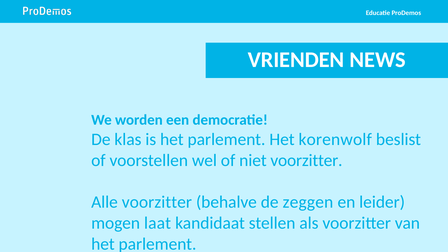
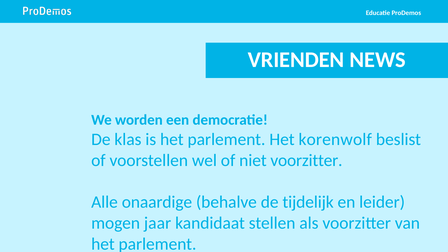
Alle voorzitter: voorzitter -> onaardige
zeggen: zeggen -> tijdelijk
laat: laat -> jaar
